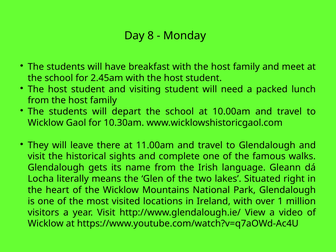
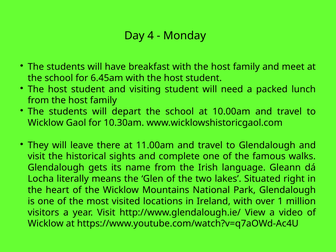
8: 8 -> 4
2.45am: 2.45am -> 6.45am
